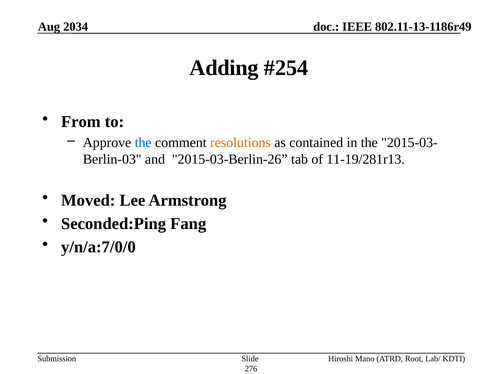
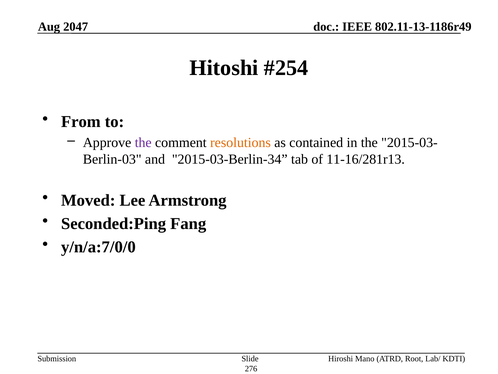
2034: 2034 -> 2047
Adding: Adding -> Hitoshi
the at (143, 142) colour: blue -> purple
2015-03-Berlin-26: 2015-03-Berlin-26 -> 2015-03-Berlin-34
11-19/281r13: 11-19/281r13 -> 11-16/281r13
